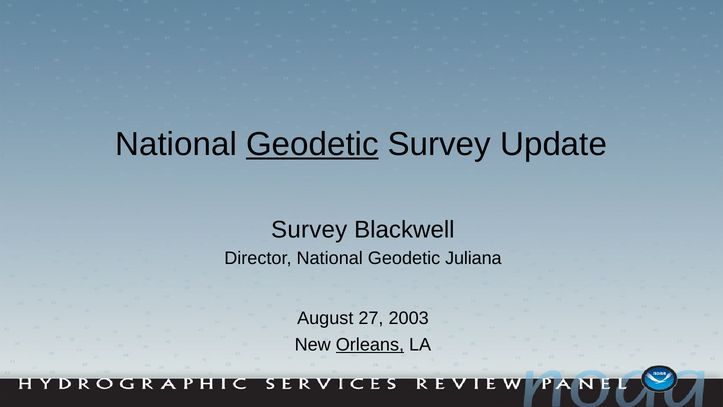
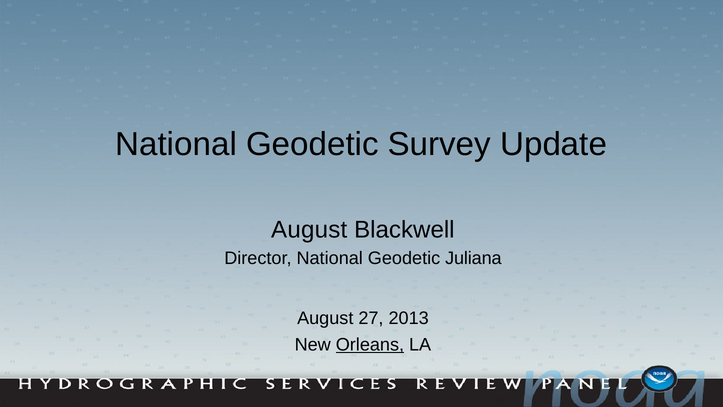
Geodetic at (312, 144) underline: present -> none
Survey at (309, 230): Survey -> August
2003: 2003 -> 2013
